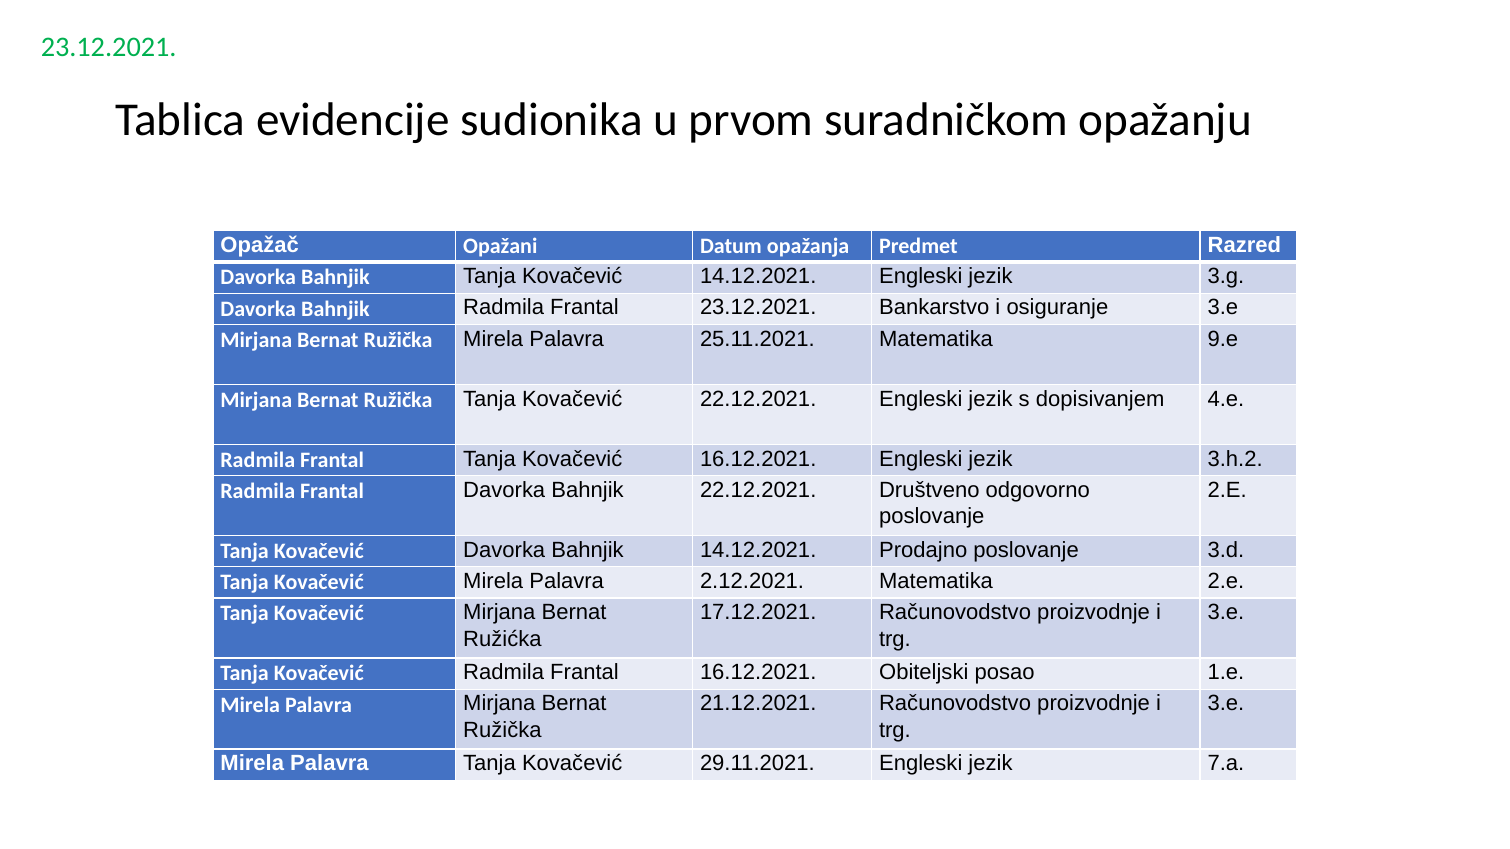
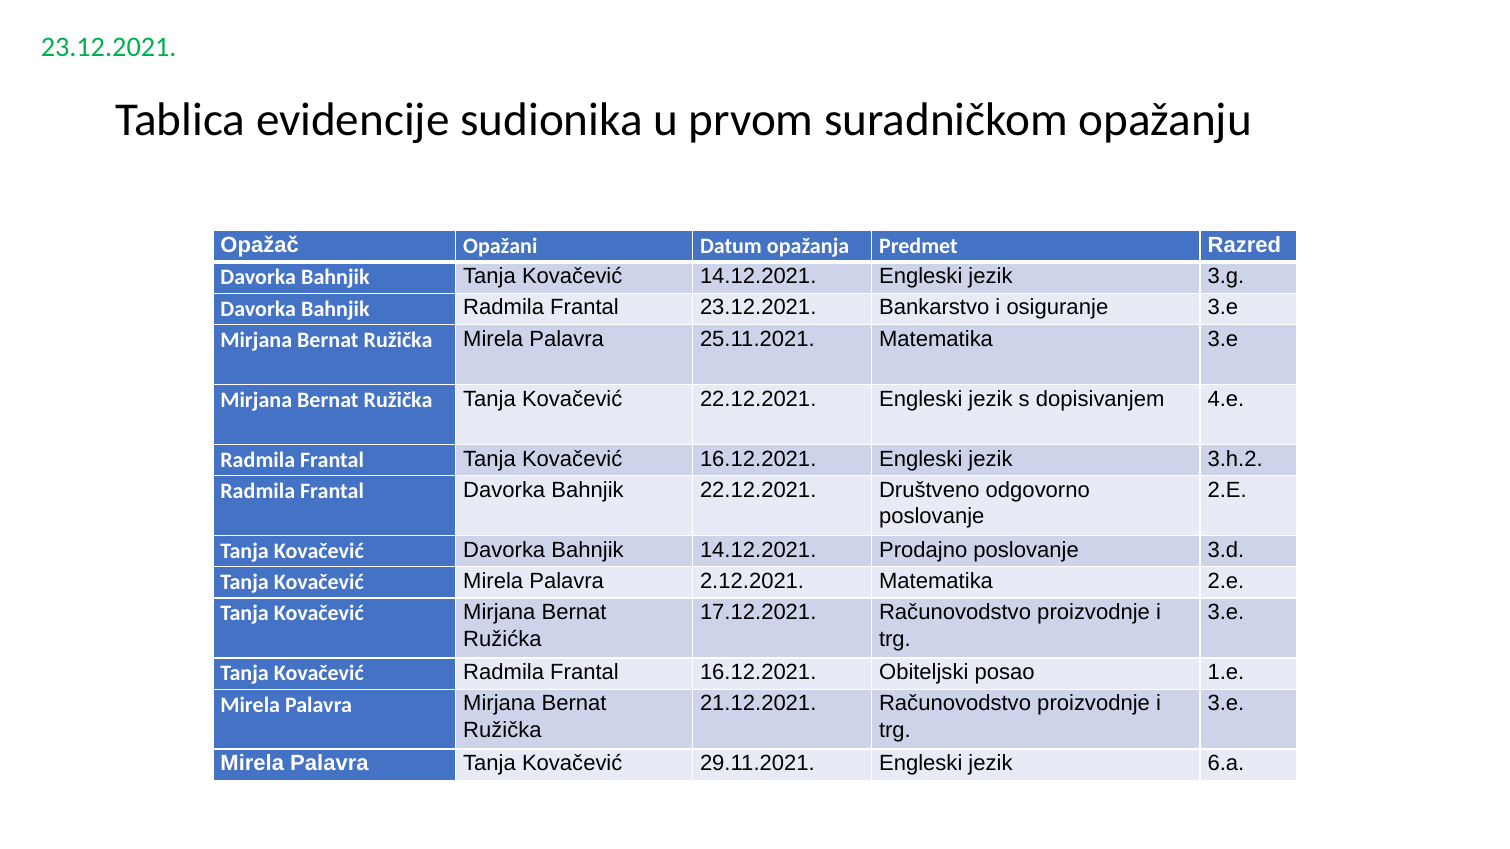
Matematika 9.e: 9.e -> 3.e
7.a: 7.a -> 6.a
